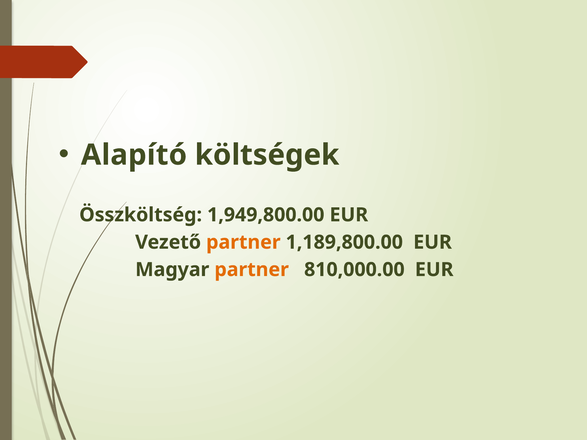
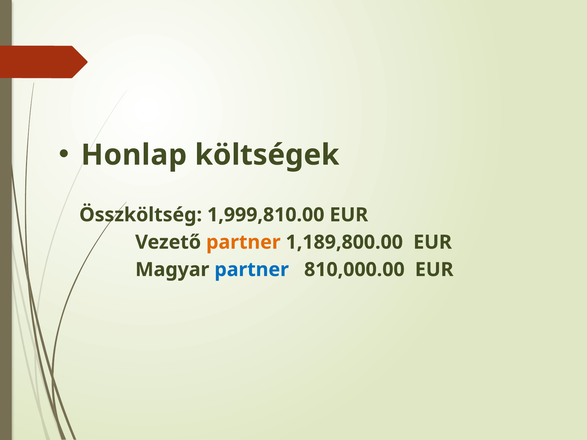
Alapító: Alapító -> Honlap
1,949,800.00: 1,949,800.00 -> 1,999,810.00
partner at (252, 270) colour: orange -> blue
